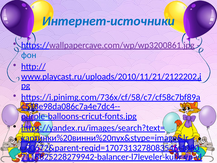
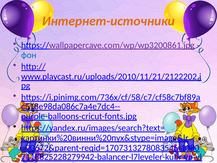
Интернет-источники colour: blue -> orange
